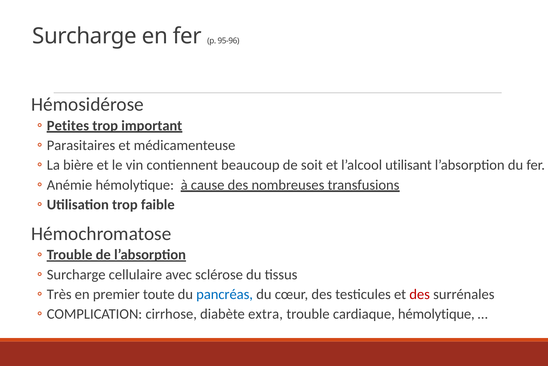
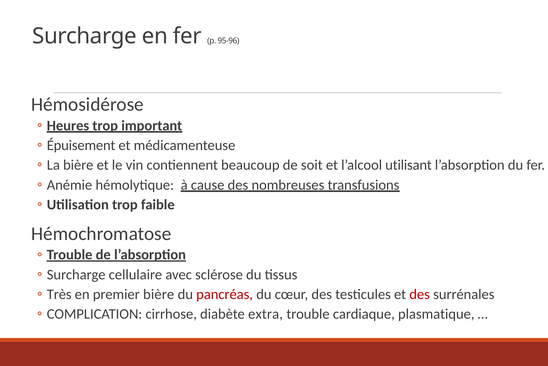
Petites: Petites -> Heures
Parasitaires: Parasitaires -> Épuisement
premier toute: toute -> bière
pancréas colour: blue -> red
cardiaque hémolytique: hémolytique -> plasmatique
